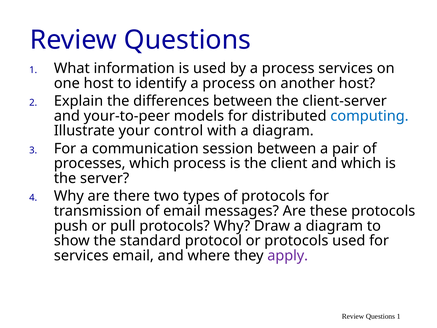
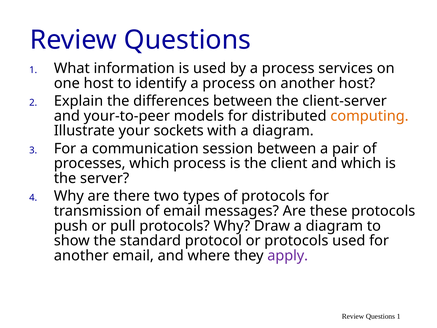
computing colour: blue -> orange
control: control -> sockets
services at (81, 255): services -> another
